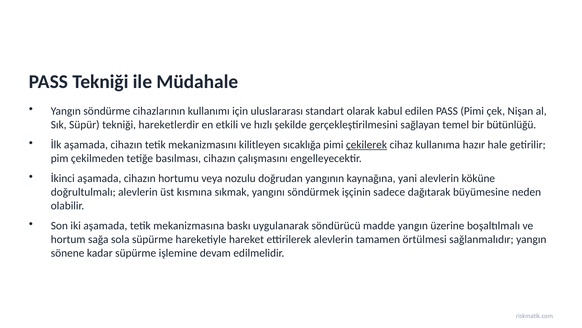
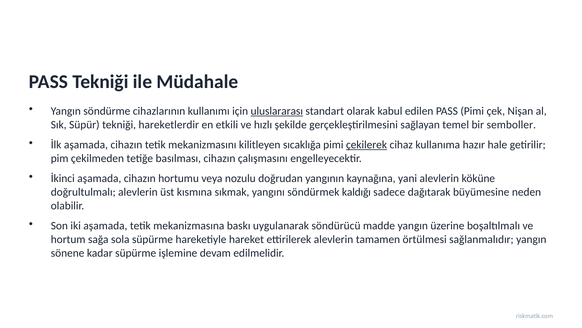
uluslararası underline: none -> present
bütünlüğü: bütünlüğü -> semboller
işçinin: işçinin -> kaldığı
